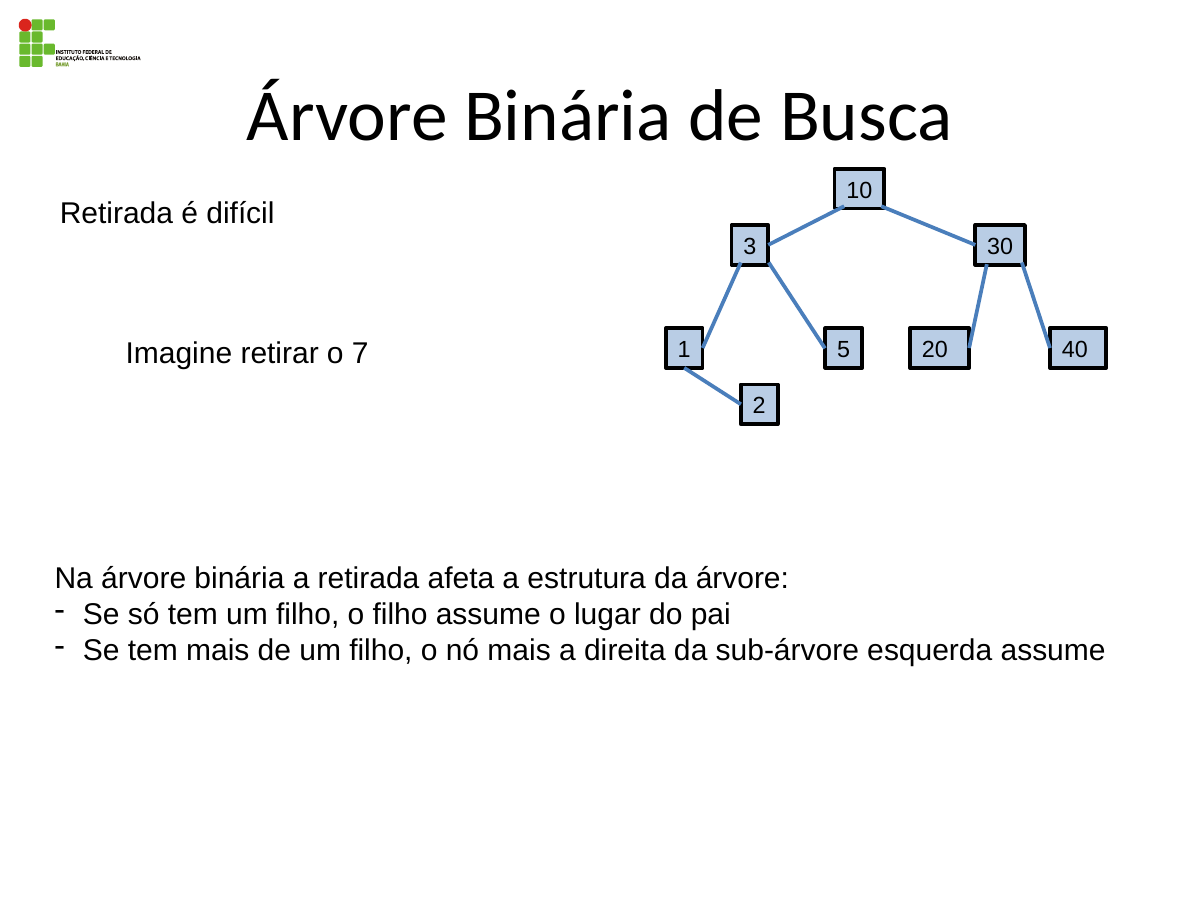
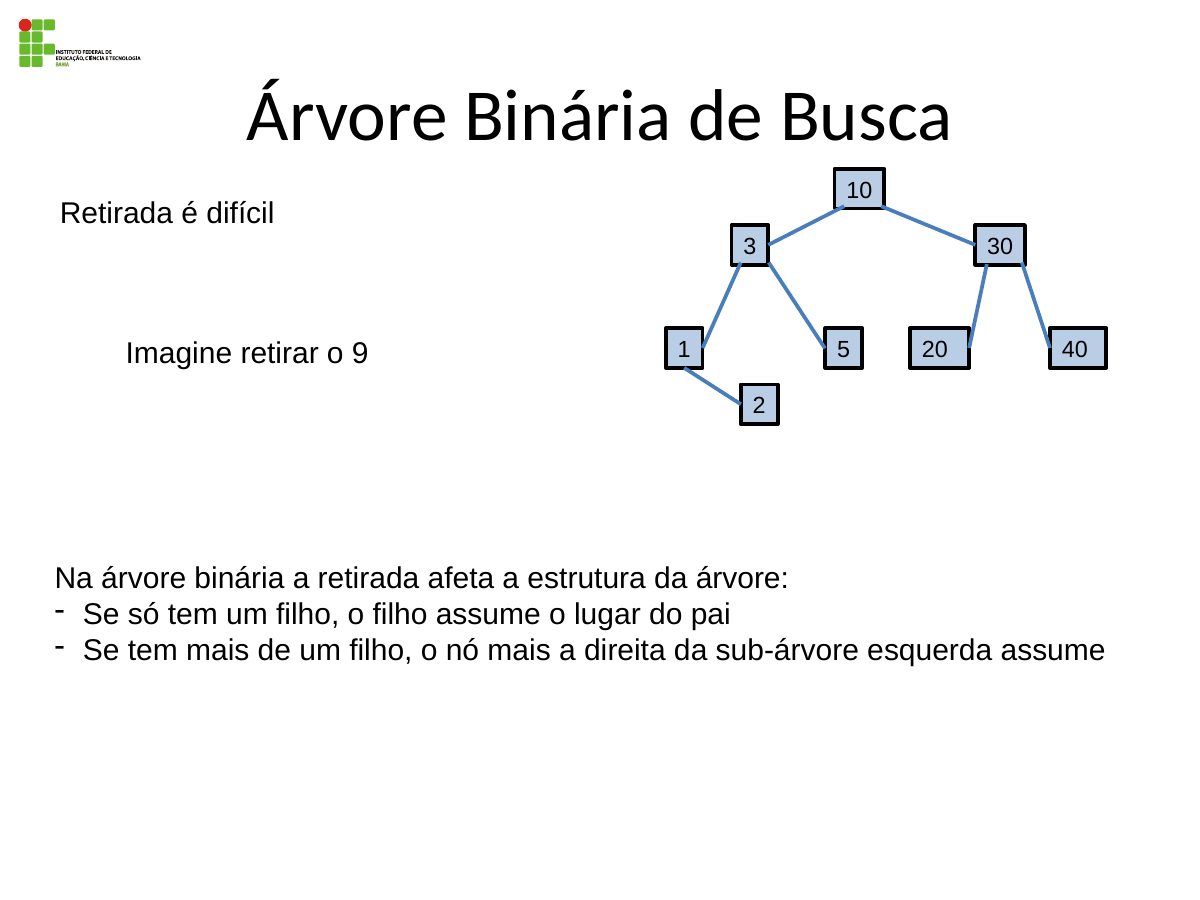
7: 7 -> 9
